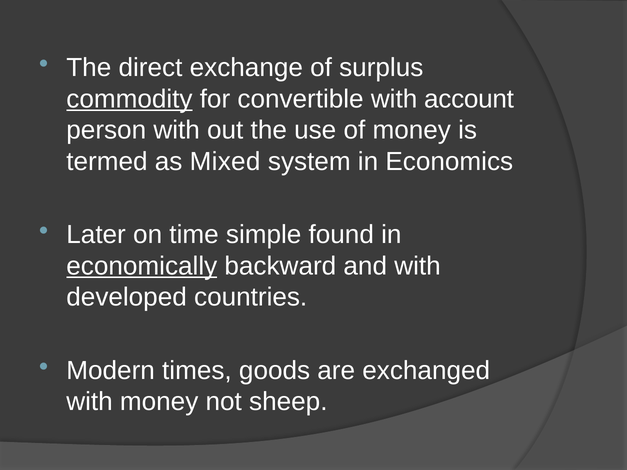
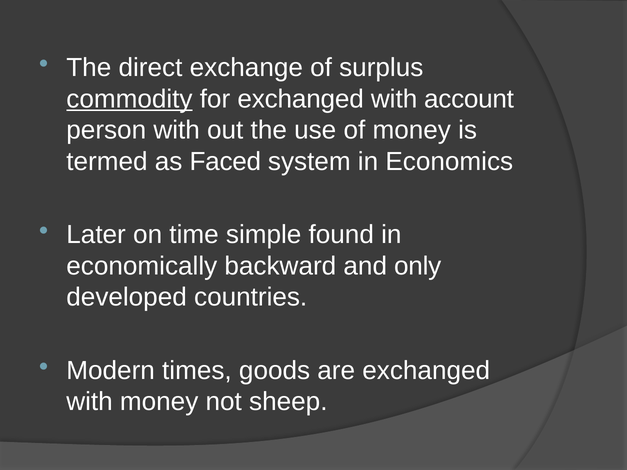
for convertible: convertible -> exchanged
Mixed: Mixed -> Faced
economically underline: present -> none
and with: with -> only
